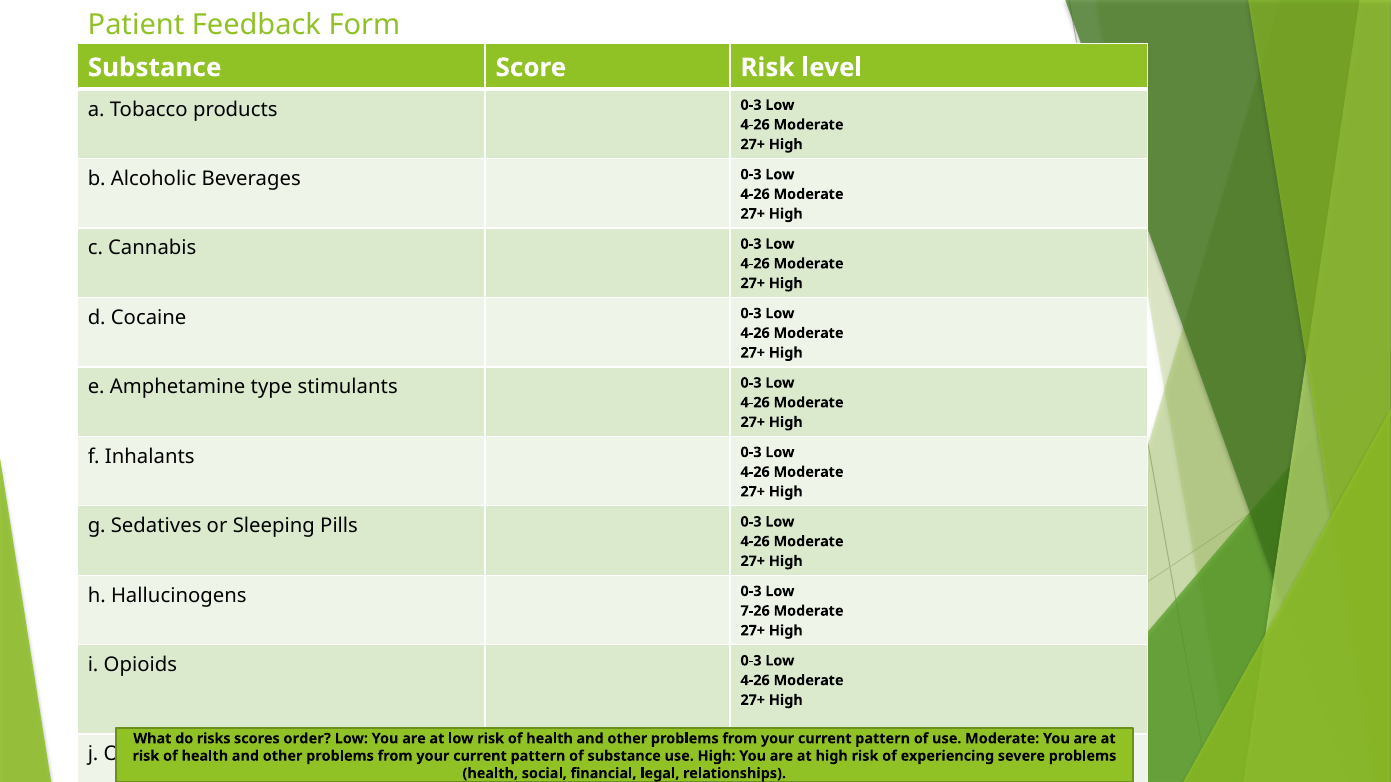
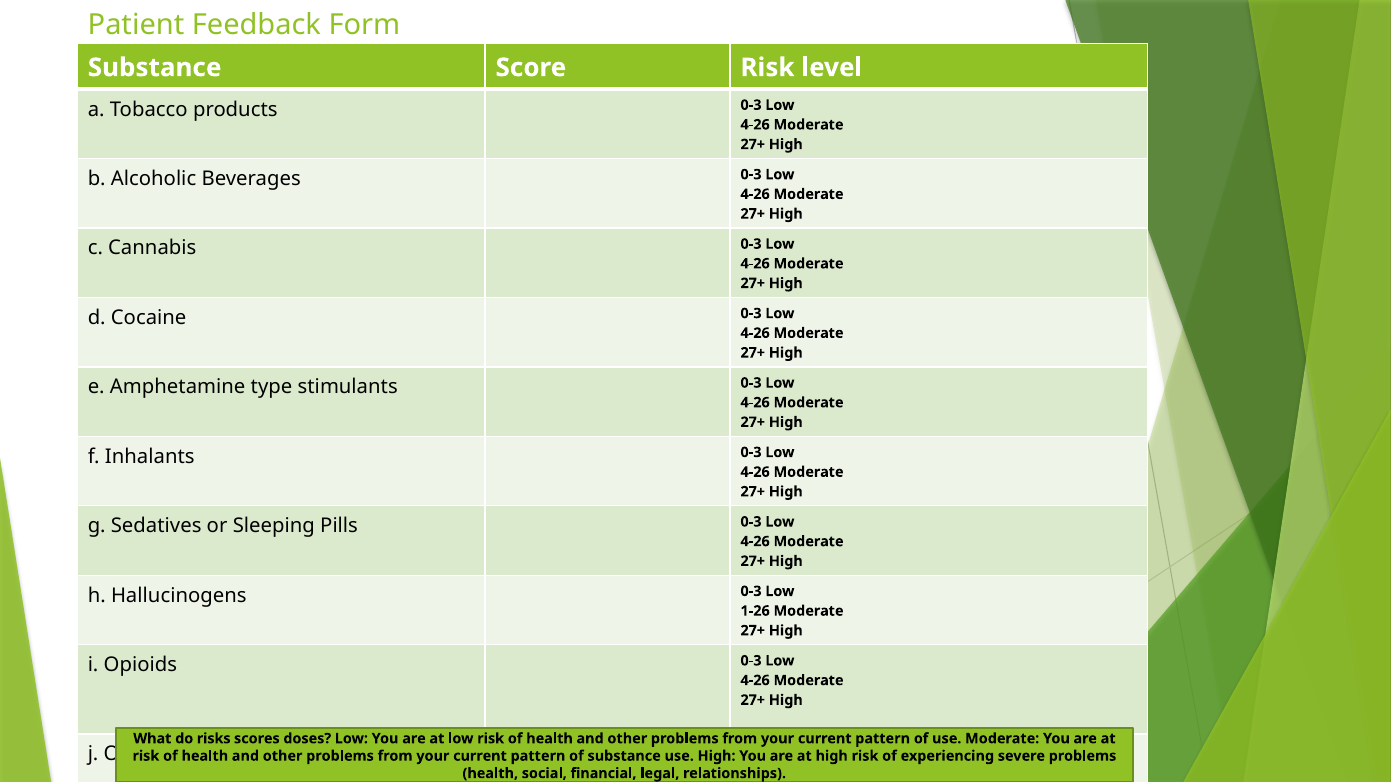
7-26: 7-26 -> 1-26
order: order -> doses
